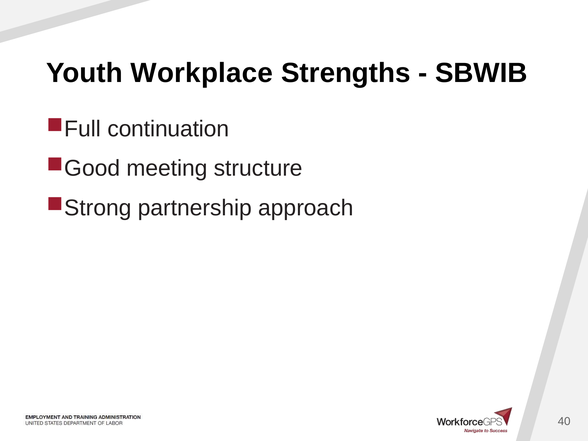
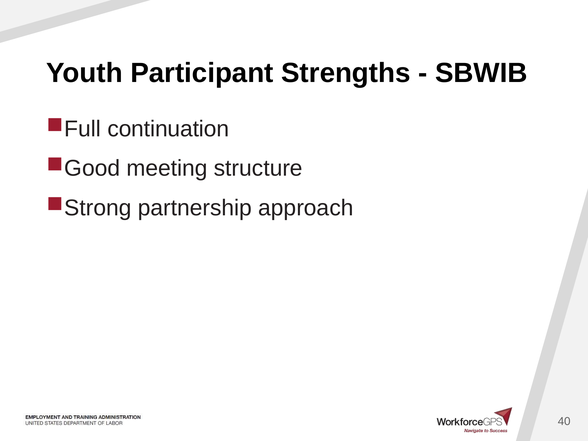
Workplace: Workplace -> Participant
